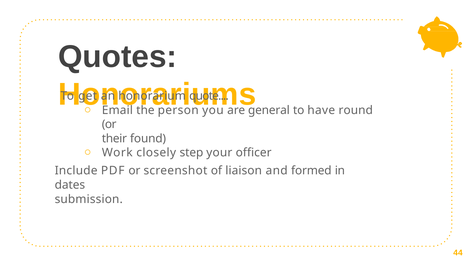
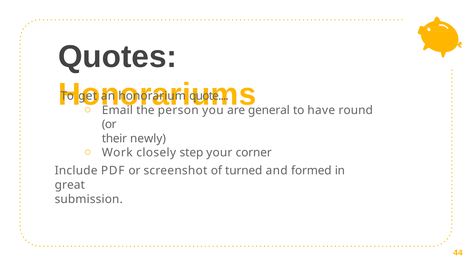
found: found -> newly
officer: officer -> corner
liaison: liaison -> turned
dates: dates -> great
